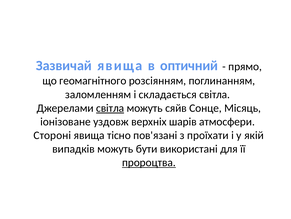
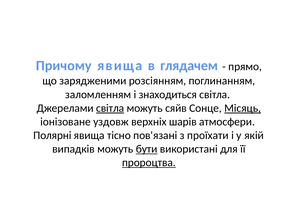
Зазвичай: Зазвичай -> Причому
оптичний: оптичний -> глядачем
геомагнітного: геомагнітного -> зарядженими
складається: складається -> знаходиться
Місяць underline: none -> present
Стороні: Стороні -> Полярні
бути underline: none -> present
